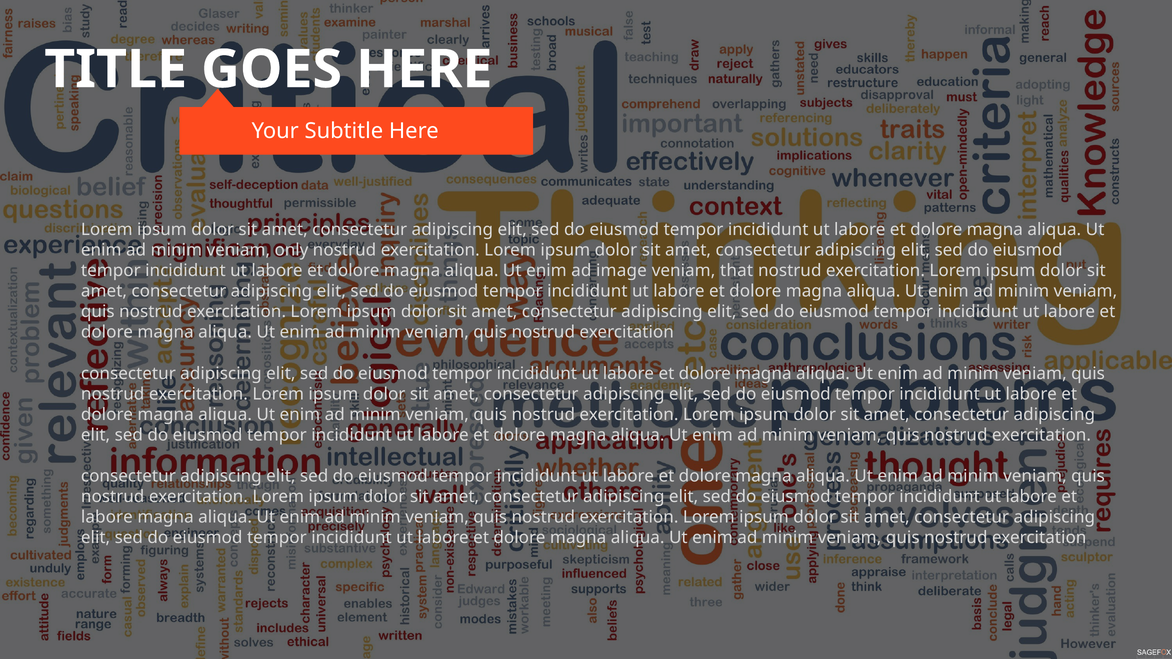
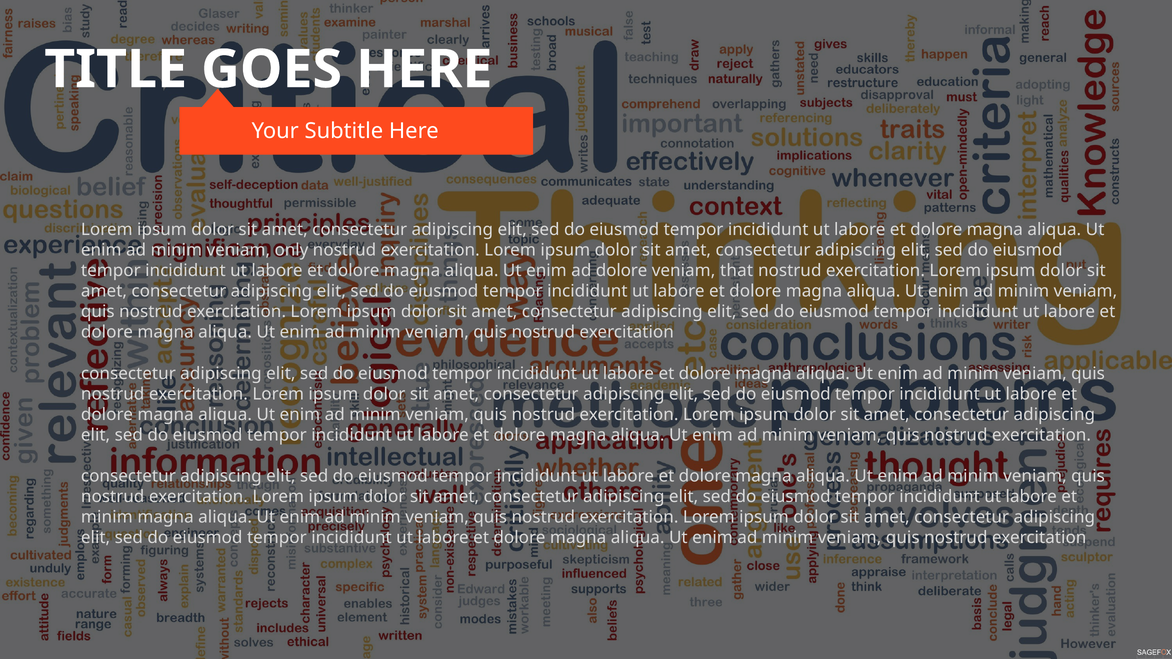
ad image: image -> dolore
labore at (107, 517): labore -> minim
